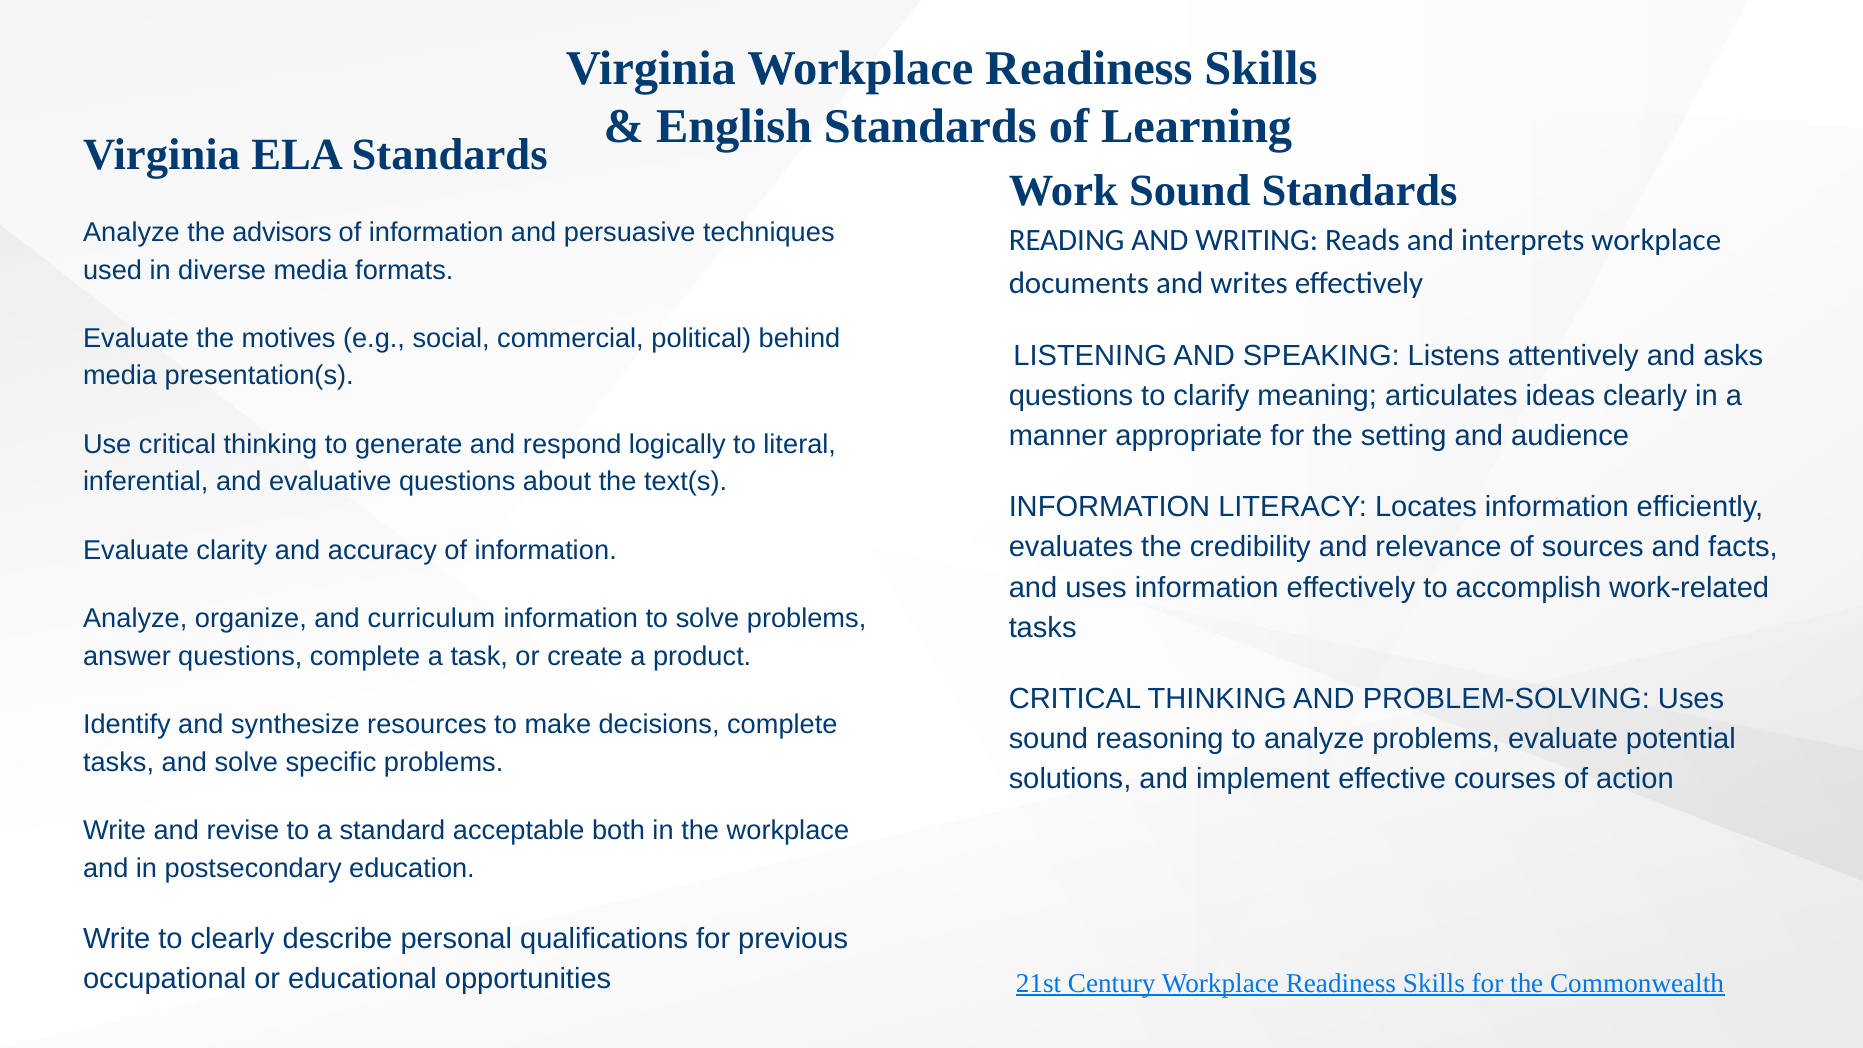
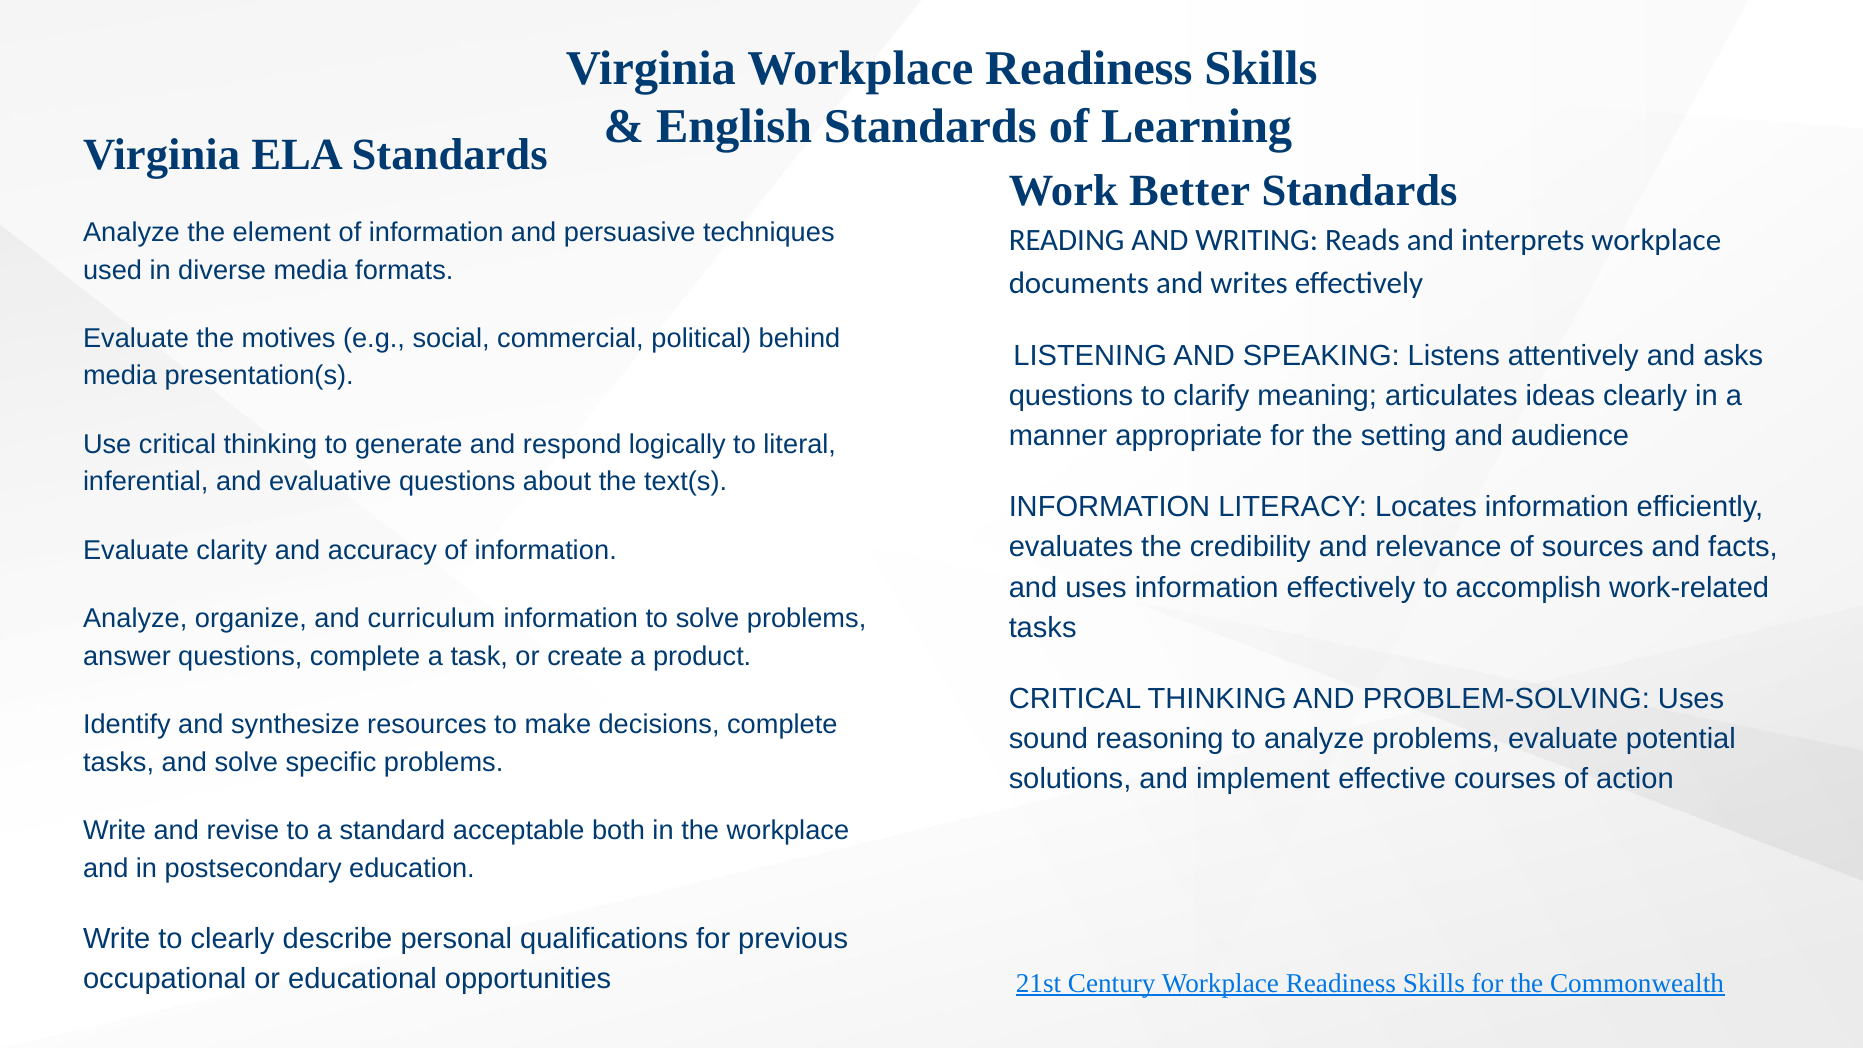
Work Sound: Sound -> Better
advisors: advisors -> element
